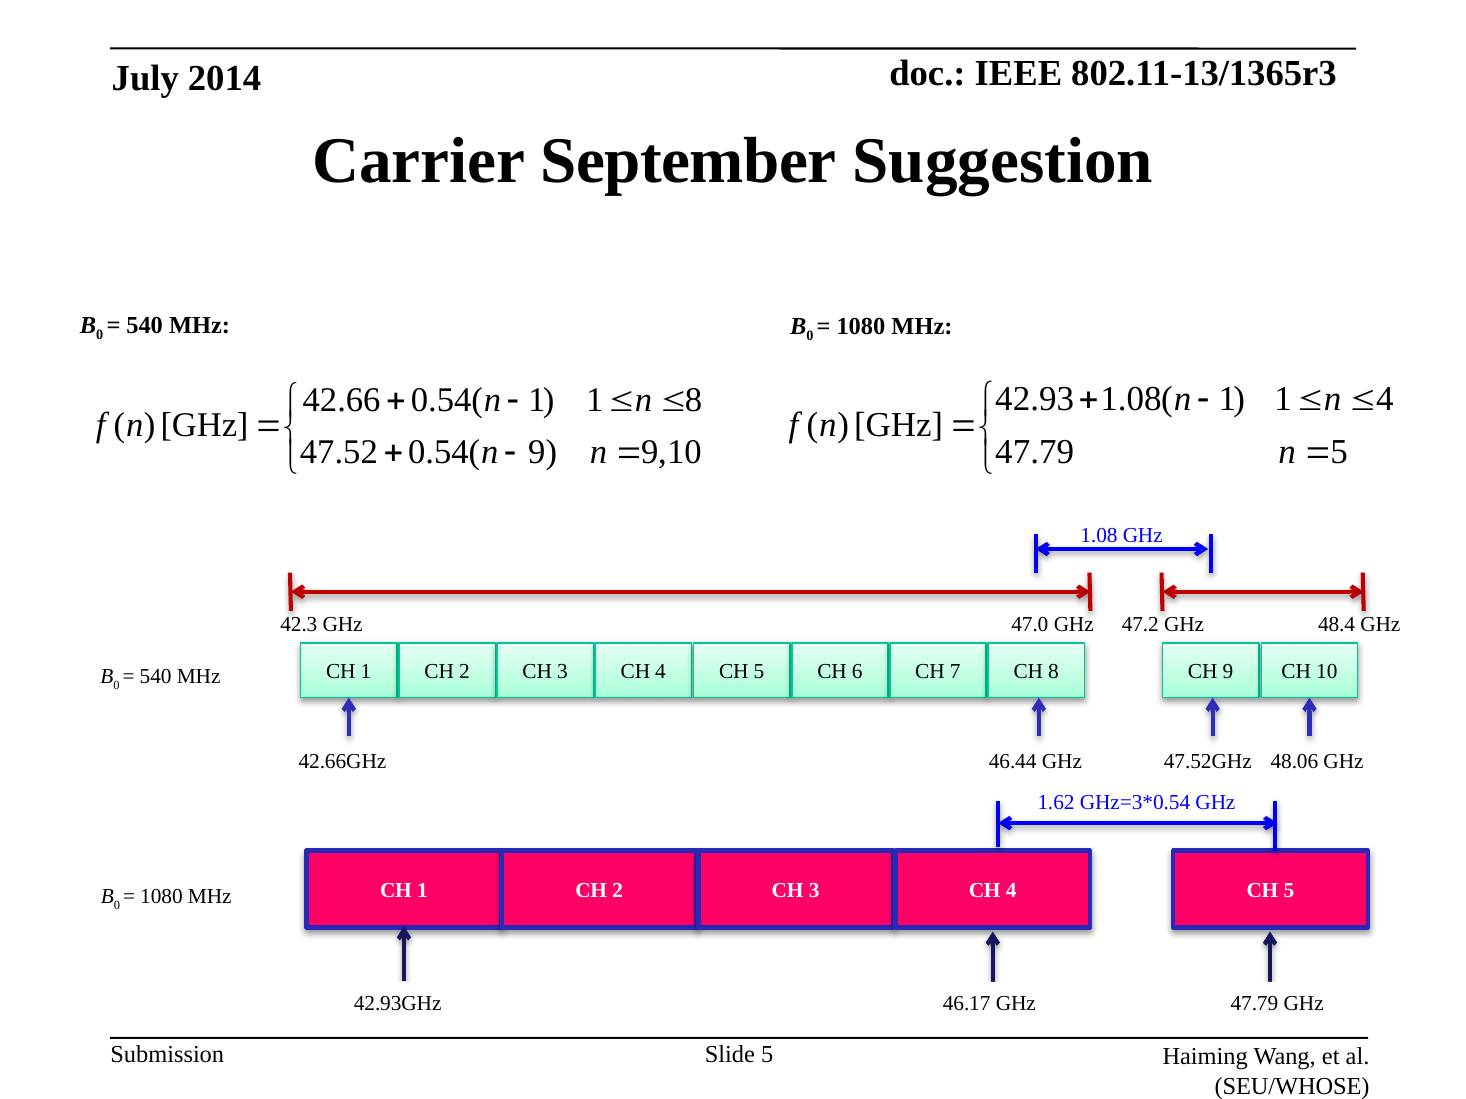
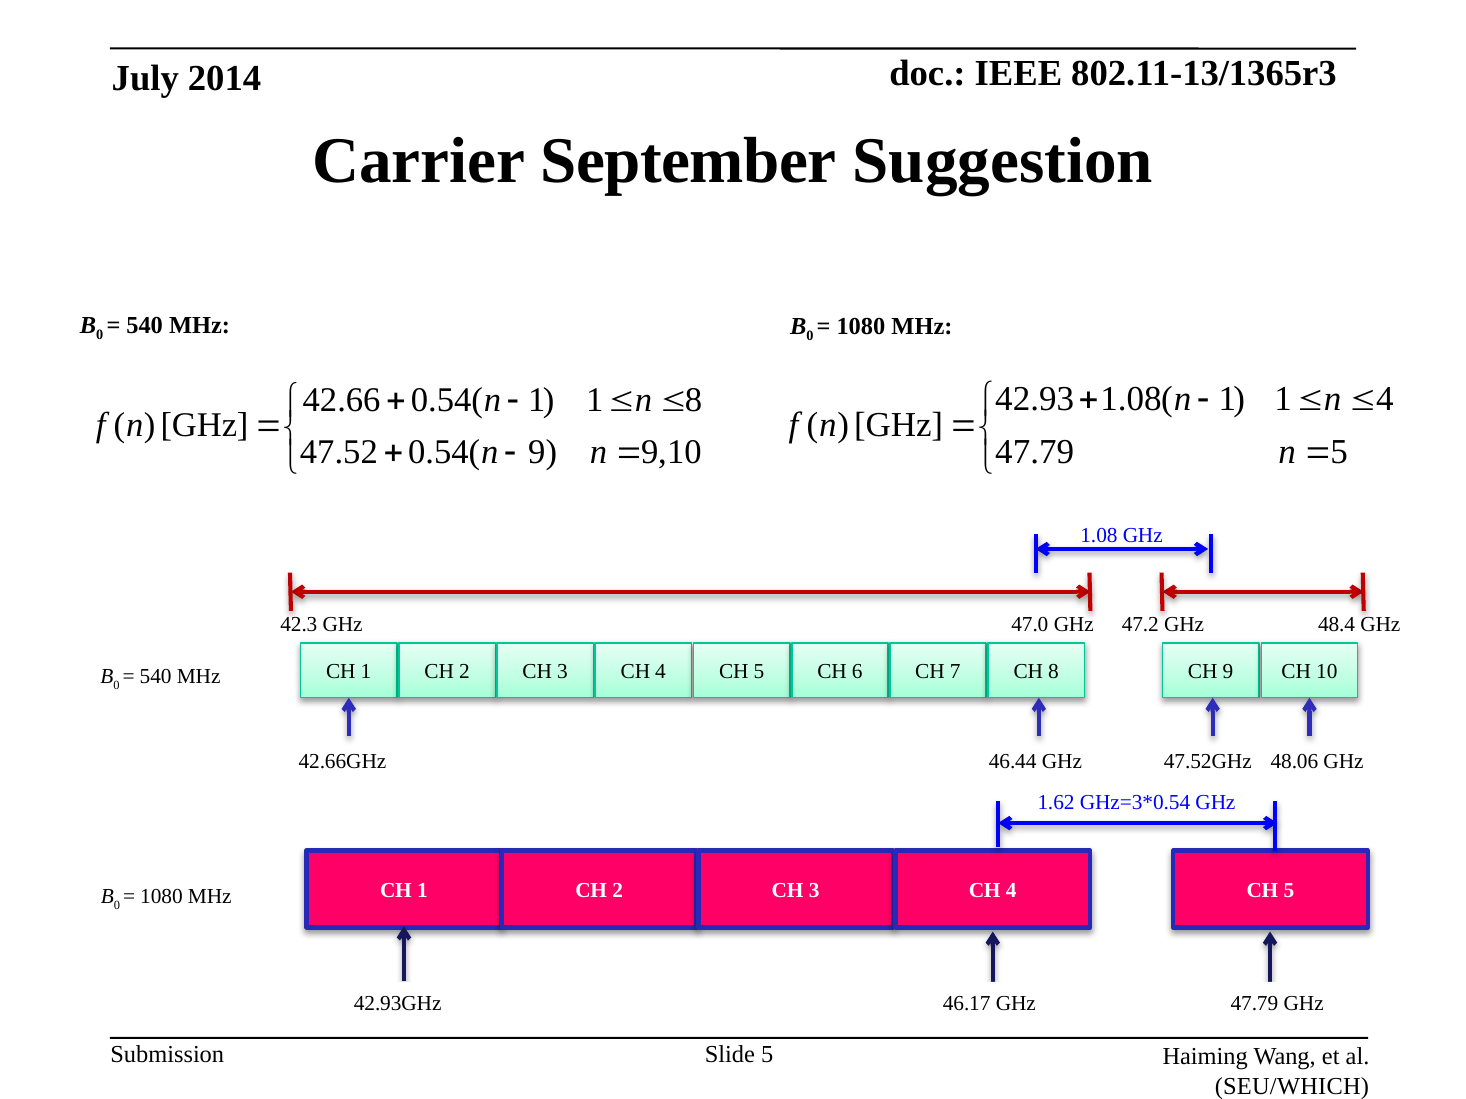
SEU/WHOSE: SEU/WHOSE -> SEU/WHICH
